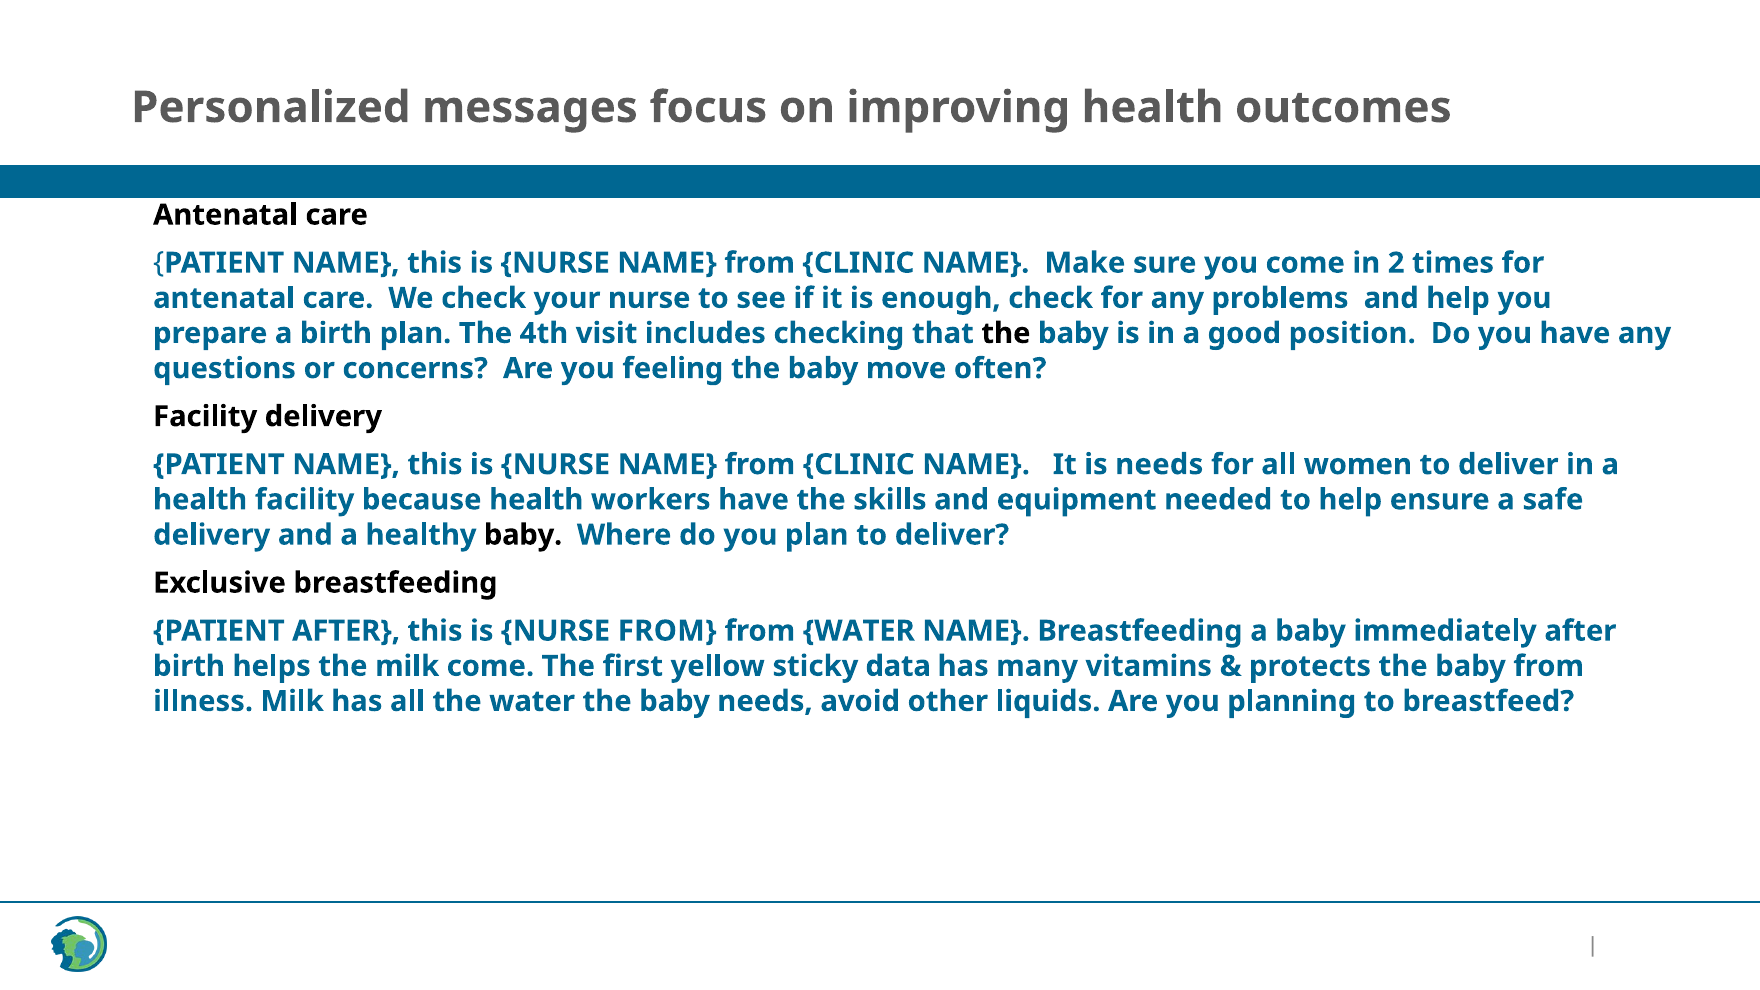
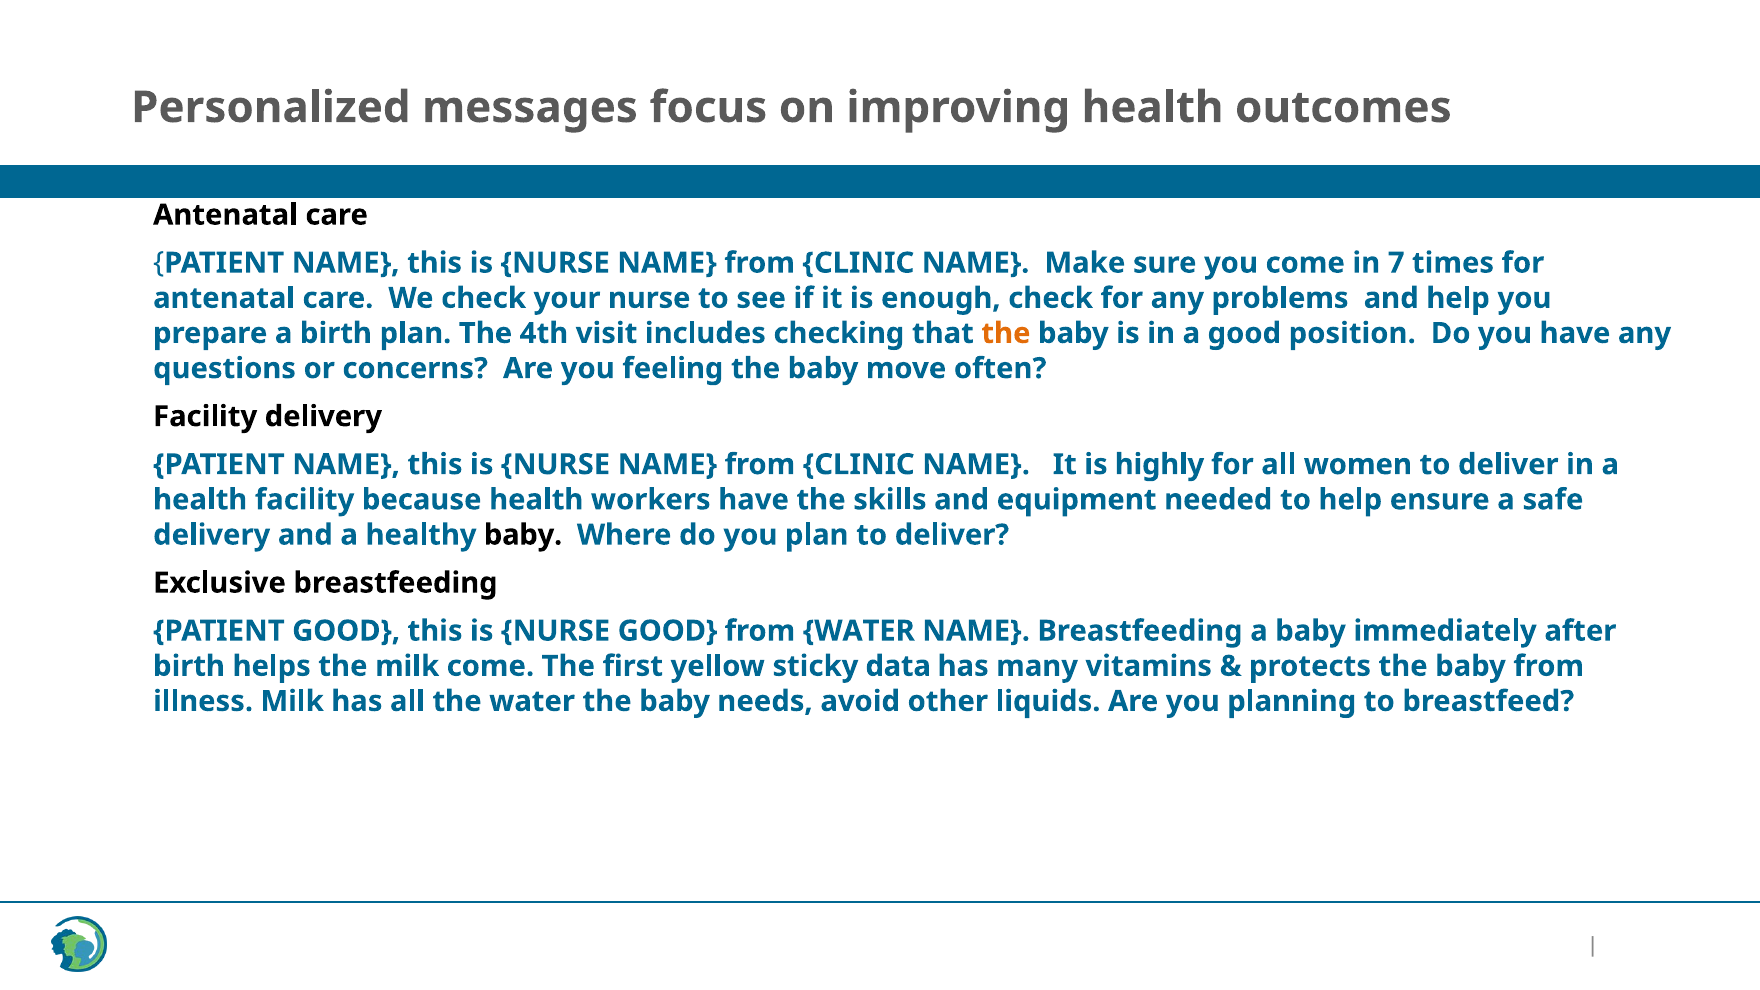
2: 2 -> 7
the at (1006, 333) colour: black -> orange
is needs: needs -> highly
PATIENT AFTER: AFTER -> GOOD
NURSE FROM: FROM -> GOOD
